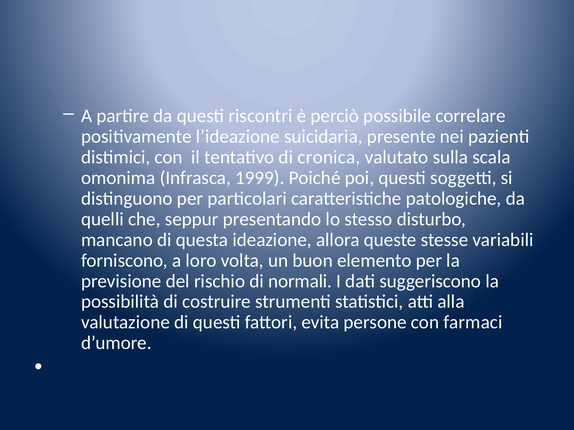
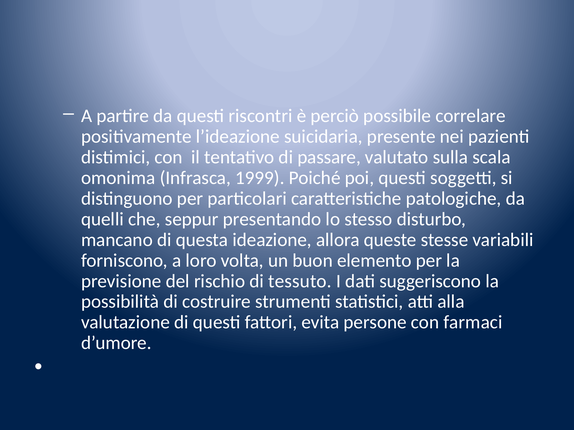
cronica: cronica -> passare
normali: normali -> tessuto
